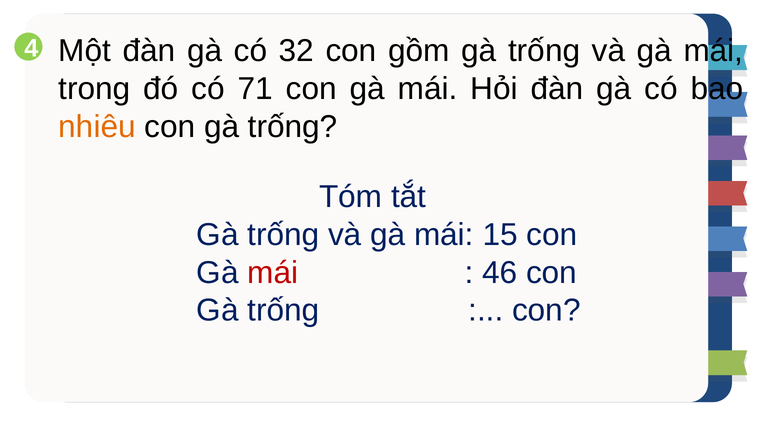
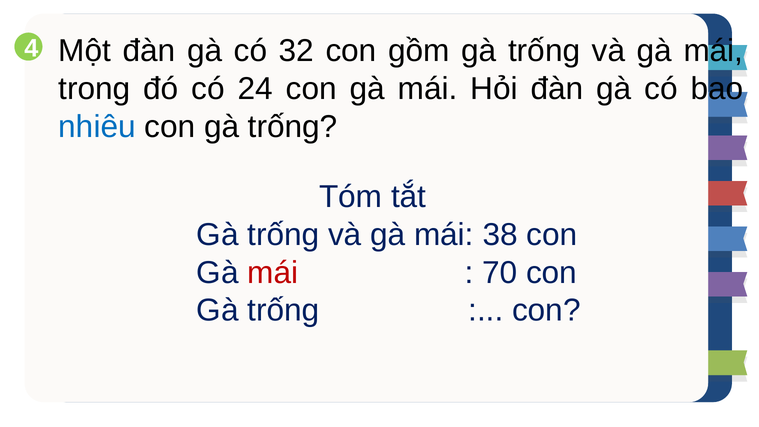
71: 71 -> 24
nhiêu colour: orange -> blue
15: 15 -> 38
46: 46 -> 70
